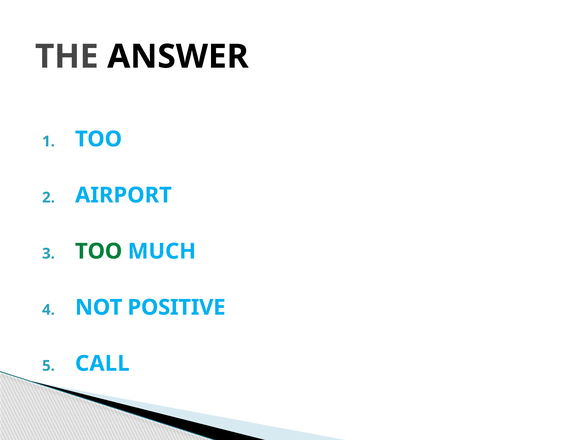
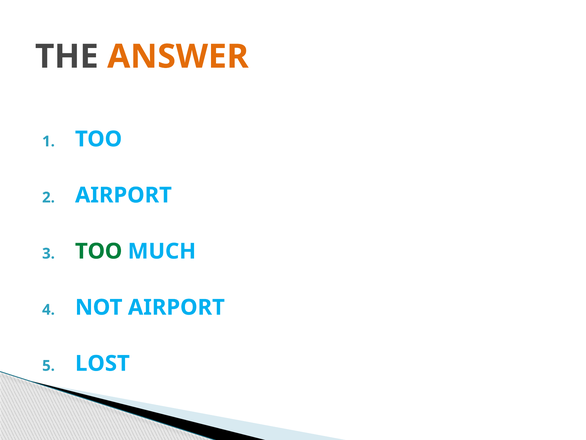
ANSWER colour: black -> orange
NOT POSITIVE: POSITIVE -> AIRPORT
CALL: CALL -> LOST
